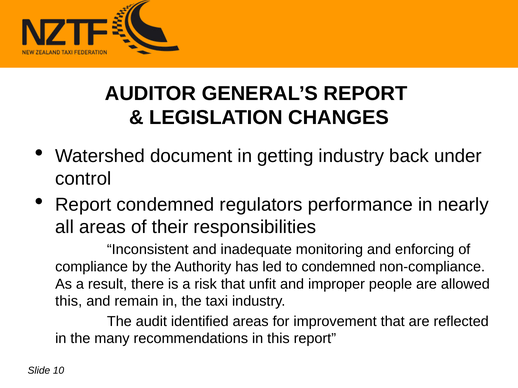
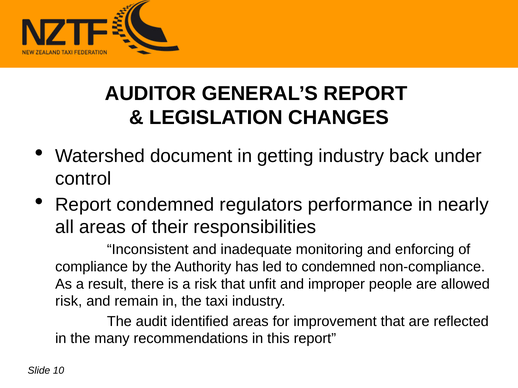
this at (69, 302): this -> risk
